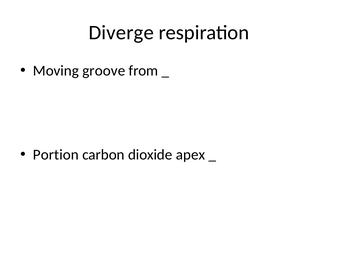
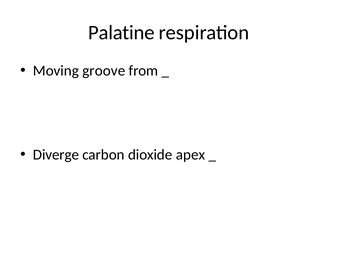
Diverge: Diverge -> Palatine
Portion: Portion -> Diverge
